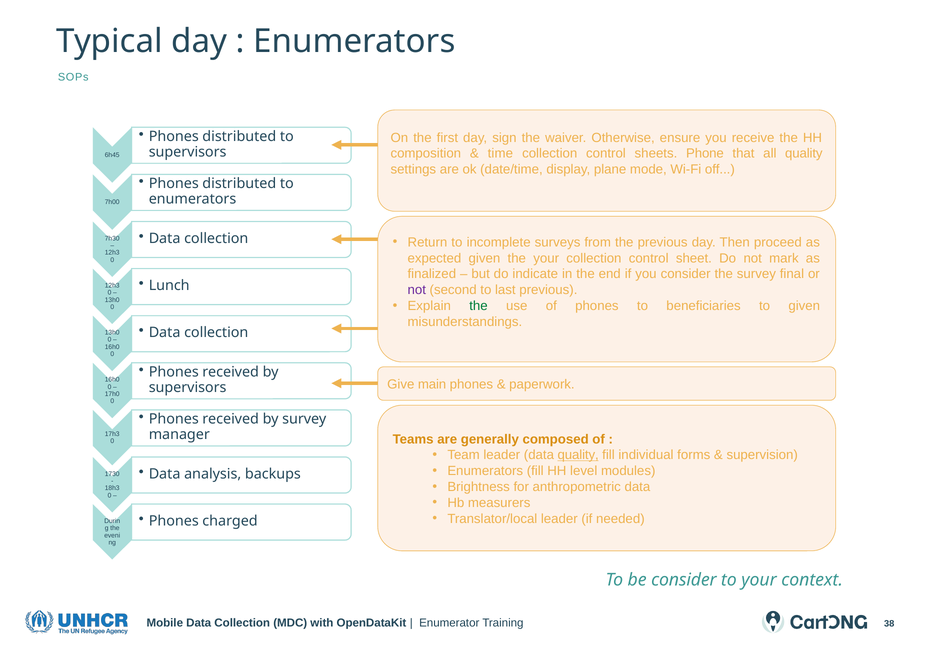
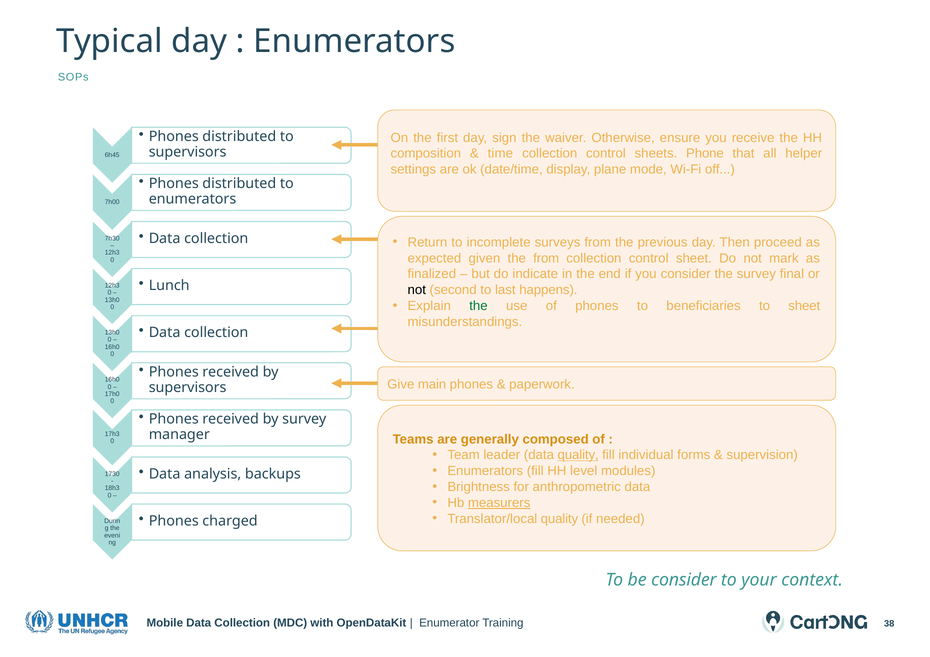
all quality: quality -> helper
the your: your -> from
not at (417, 290) colour: purple -> black
last previous: previous -> happens
to given: given -> sheet
measurers underline: none -> present
Translator/local leader: leader -> quality
